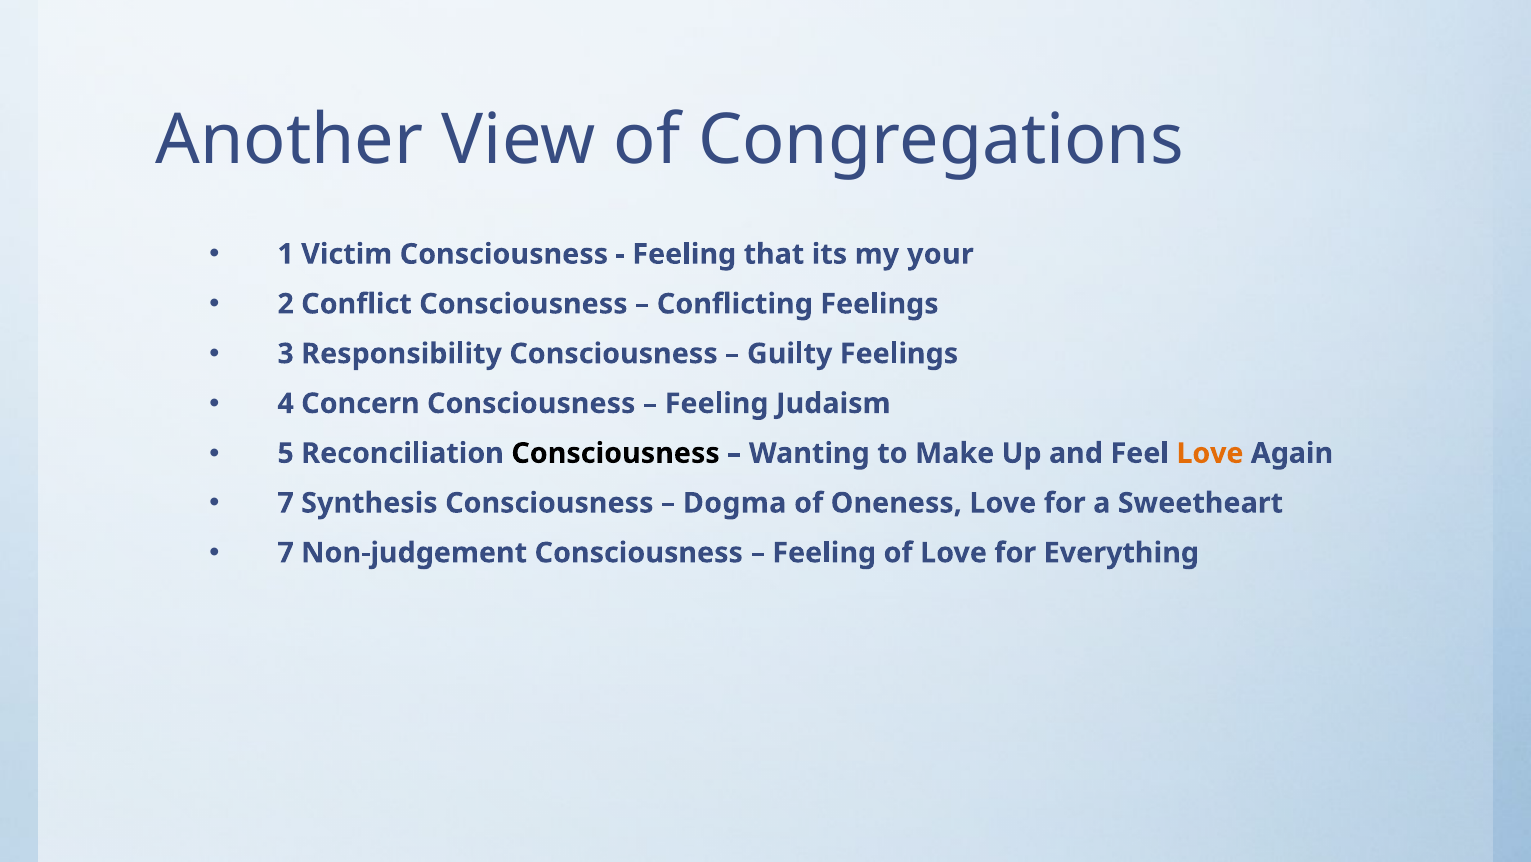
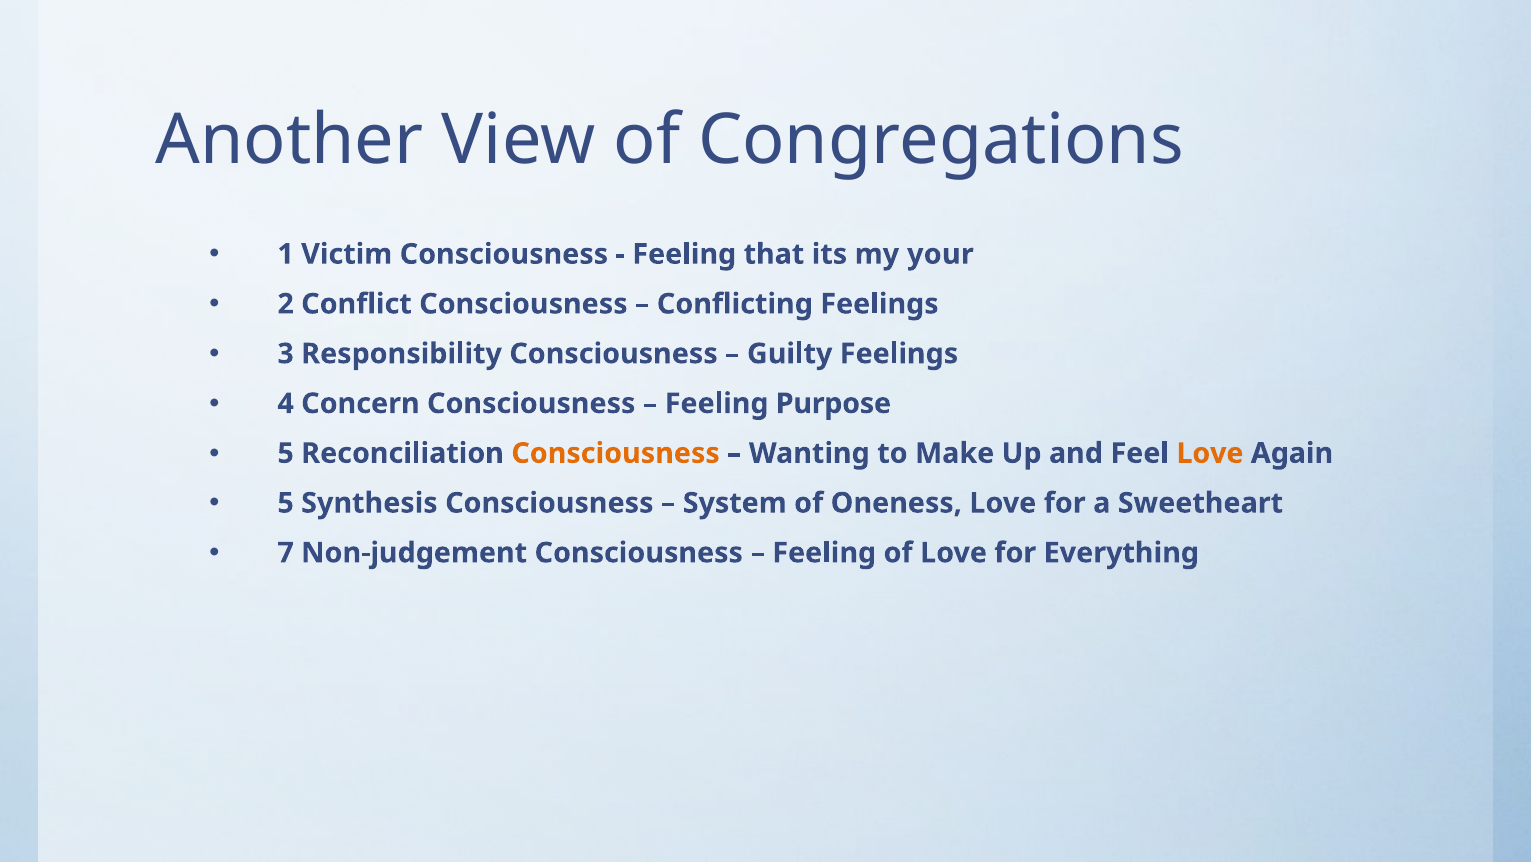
Judaism: Judaism -> Purpose
Consciousness at (616, 453) colour: black -> orange
7 at (286, 503): 7 -> 5
Dogma: Dogma -> System
